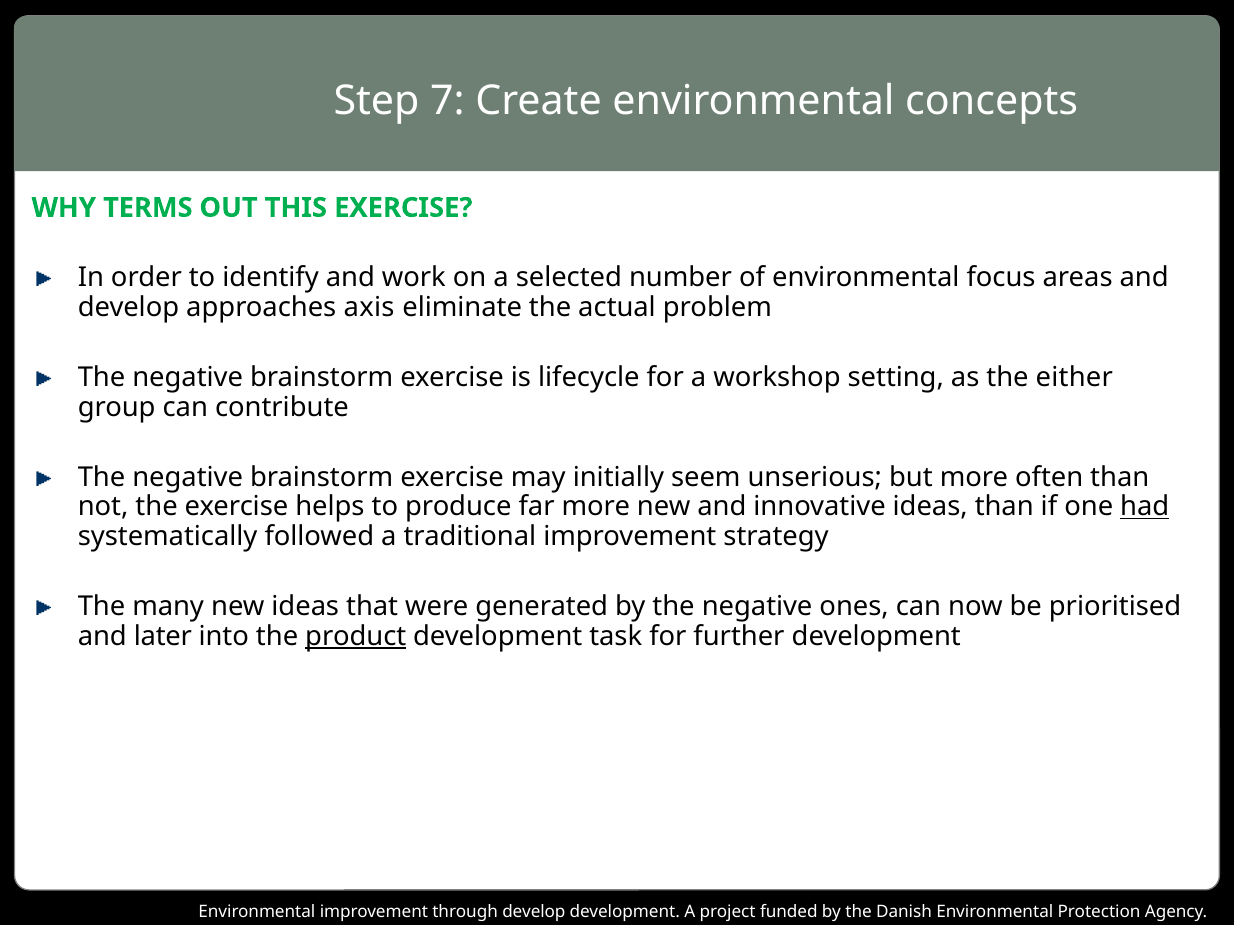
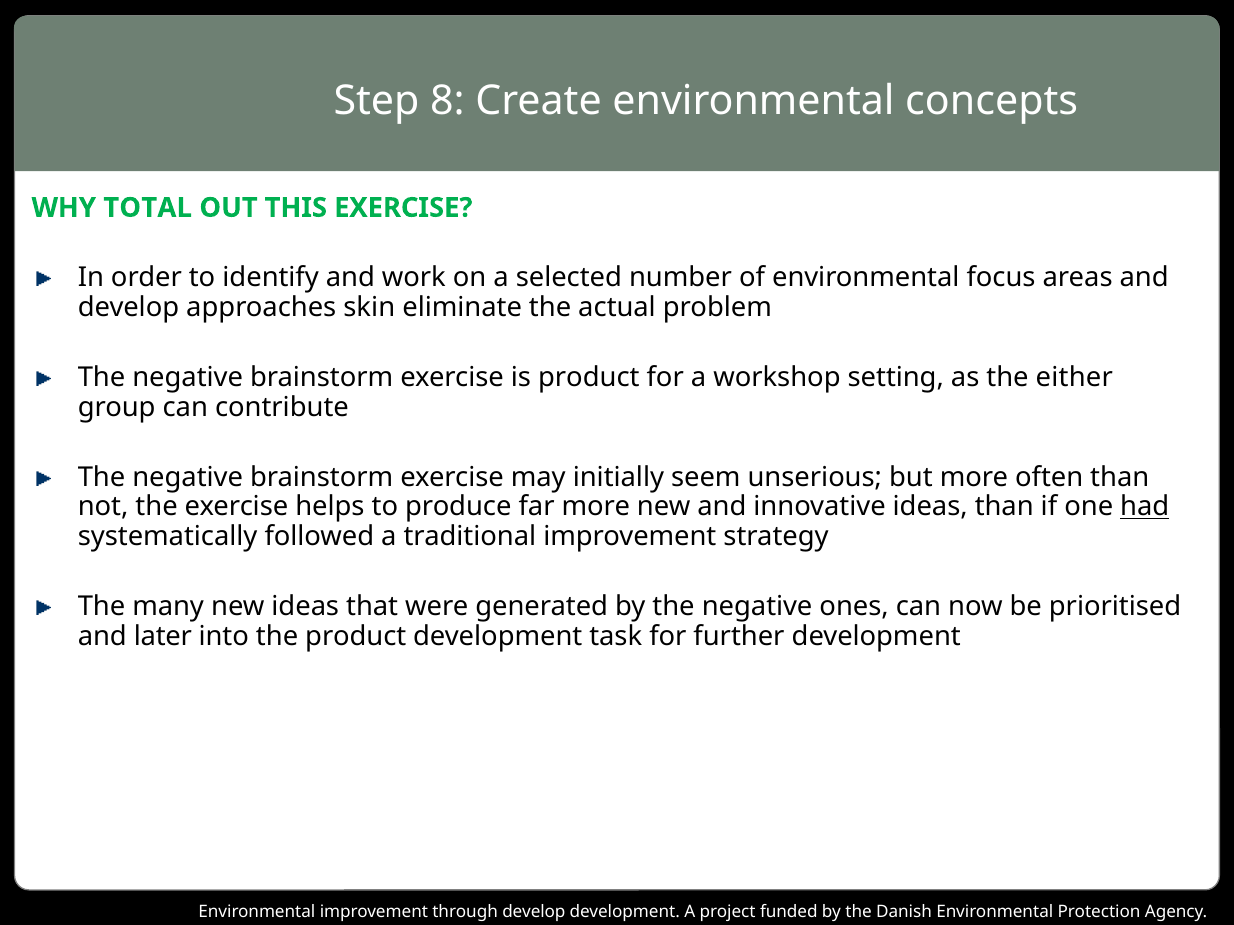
7: 7 -> 8
TERMS: TERMS -> TOTAL
axis: axis -> skin
is lifecycle: lifecycle -> product
product at (356, 636) underline: present -> none
